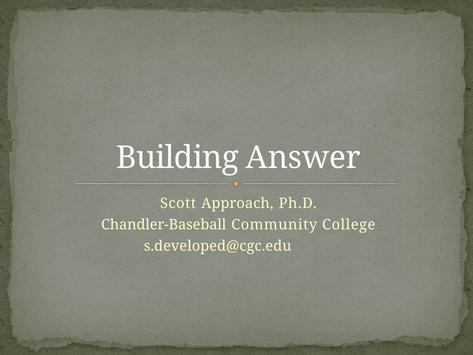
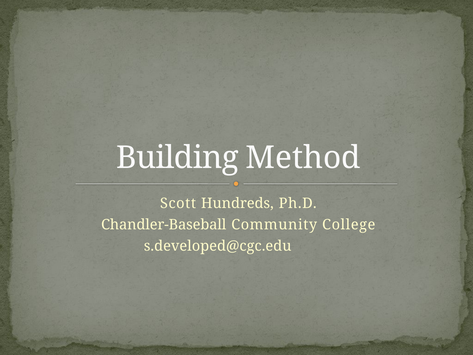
Answer: Answer -> Method
Approach: Approach -> Hundreds
